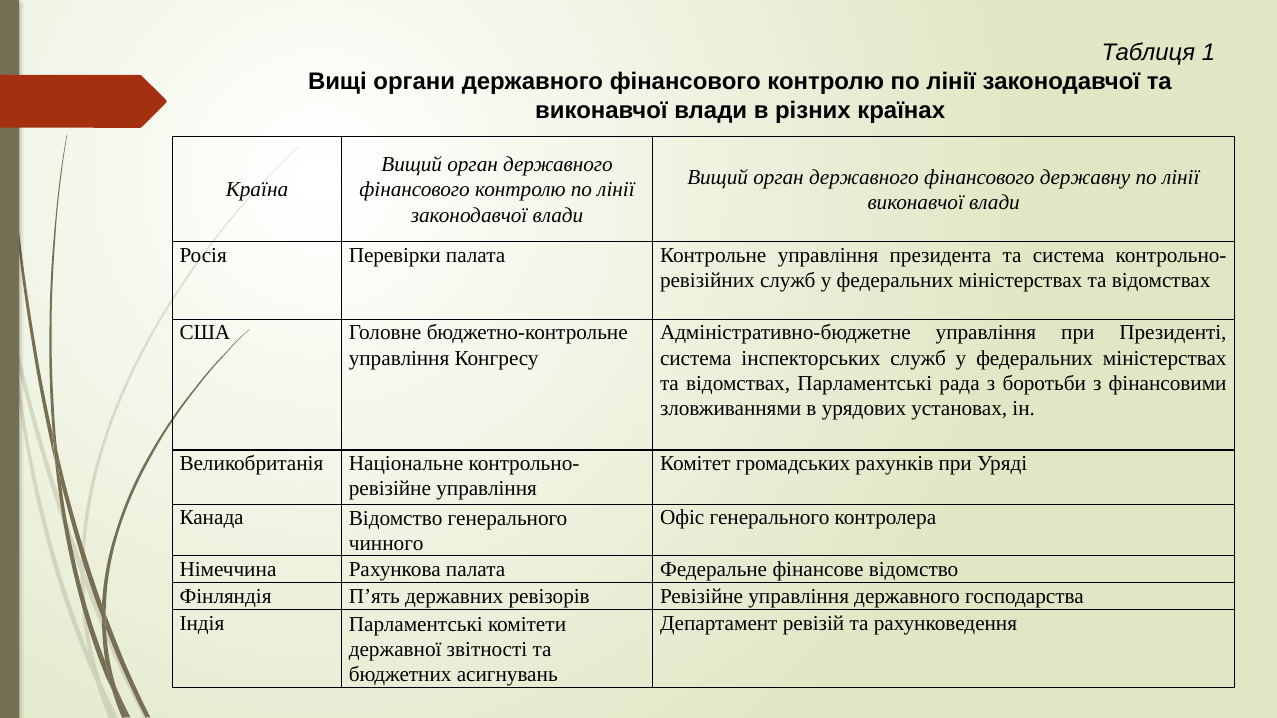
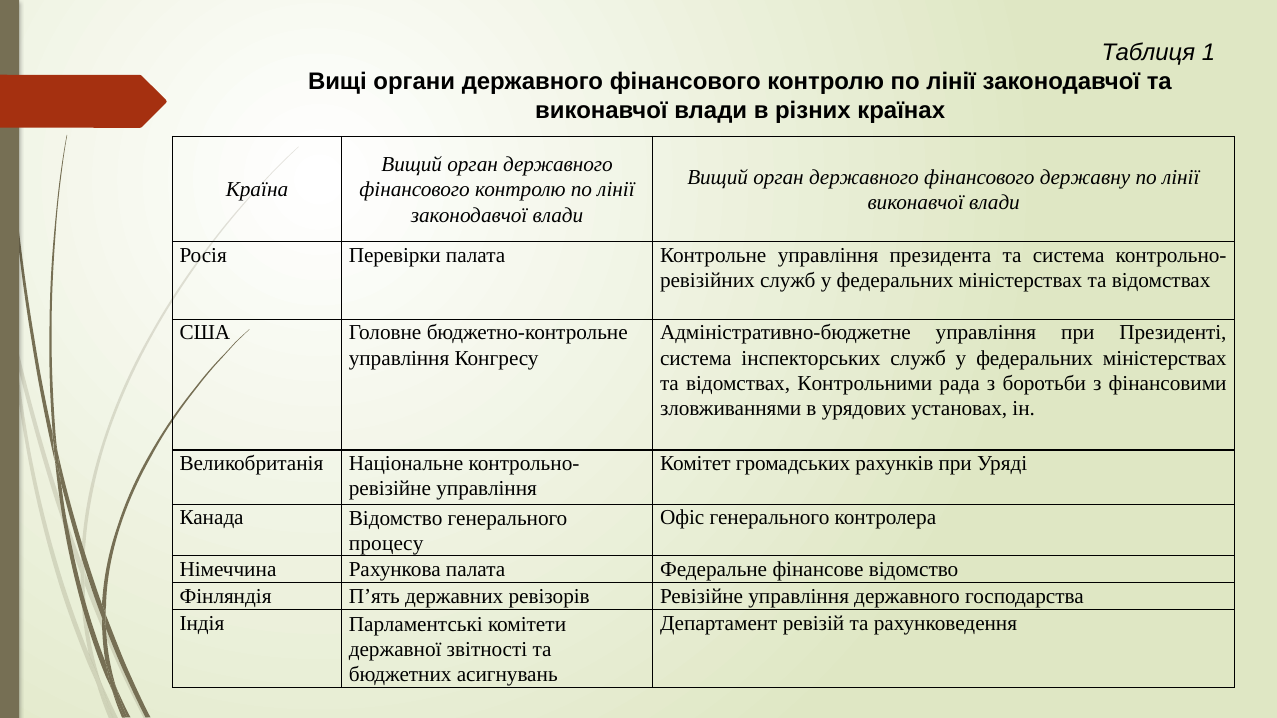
відомствах Парламентські: Парламентські -> Контрольними
чинного: чинного -> процесу
